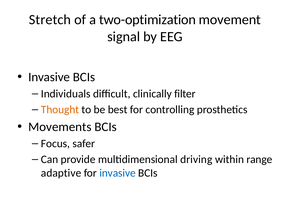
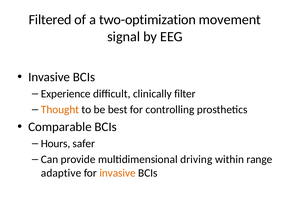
Stretch: Stretch -> Filtered
Individuals: Individuals -> Experience
Movements: Movements -> Comparable
Focus: Focus -> Hours
invasive at (118, 173) colour: blue -> orange
